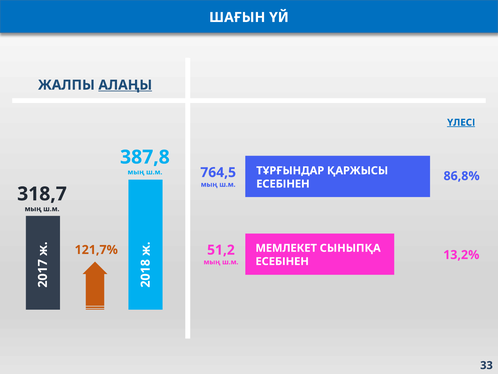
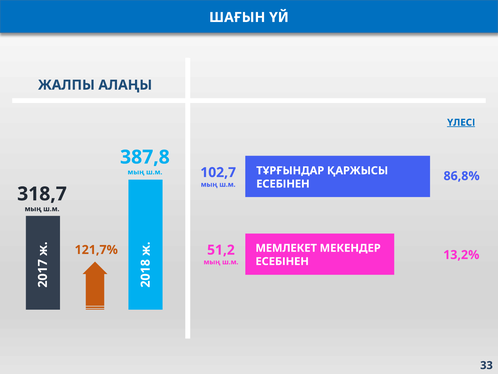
АЛАҢЫ underline: present -> none
764,5: 764,5 -> 102,7
СЫНЫПҚА: СЫНЫПҚА -> МЕКЕНДЕР
